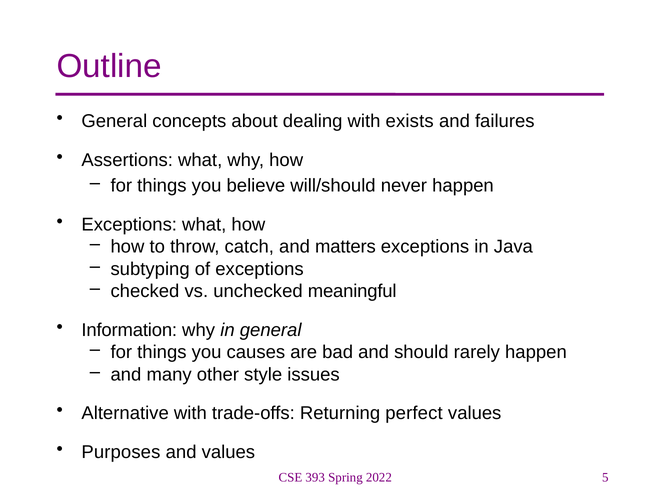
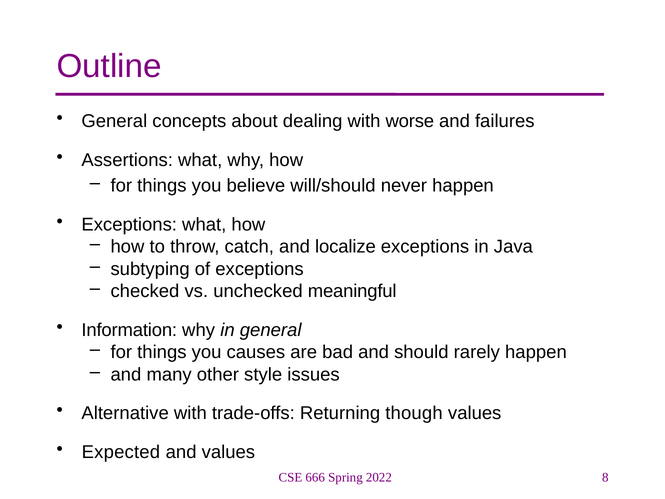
exists: exists -> worse
matters: matters -> localize
perfect: perfect -> though
Purposes: Purposes -> Expected
393: 393 -> 666
5: 5 -> 8
